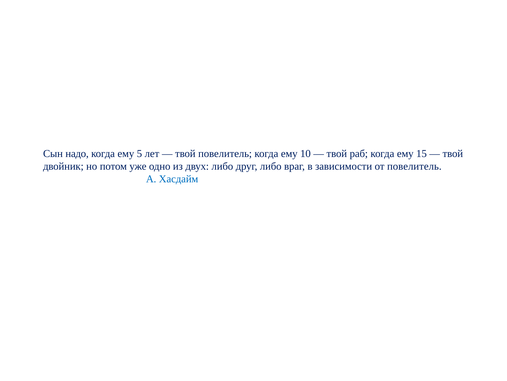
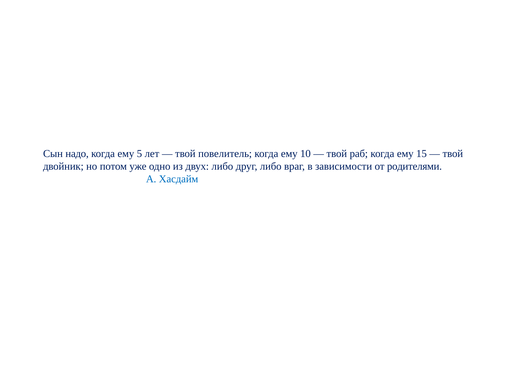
от повелитель: повелитель -> родителями
